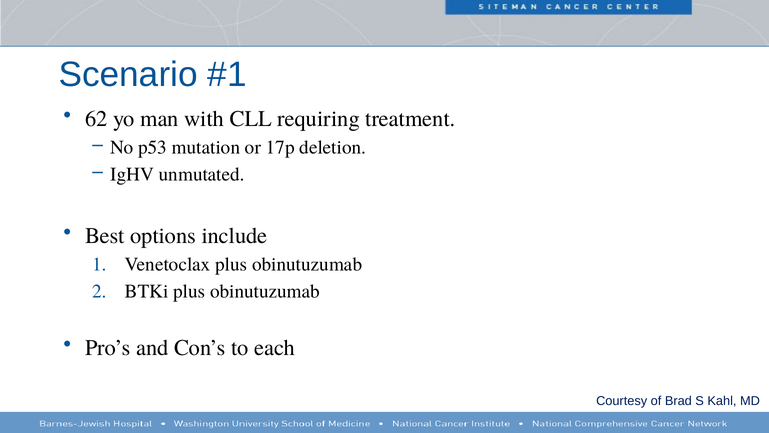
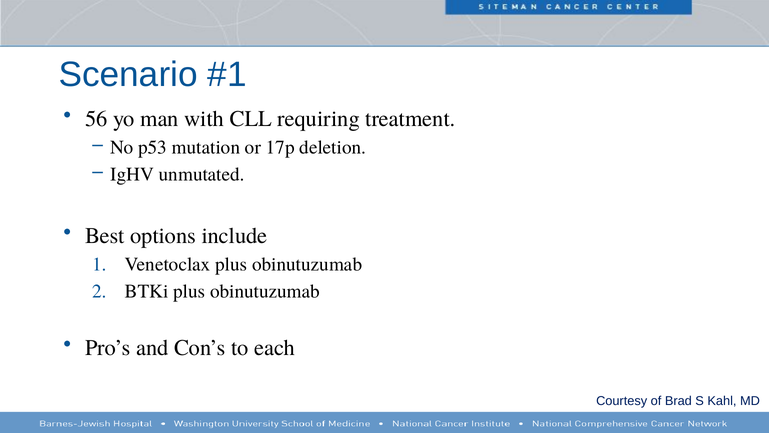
62: 62 -> 56
